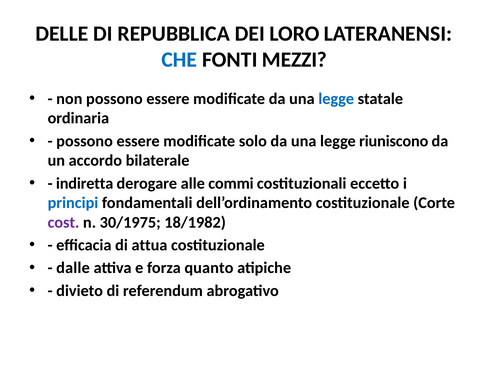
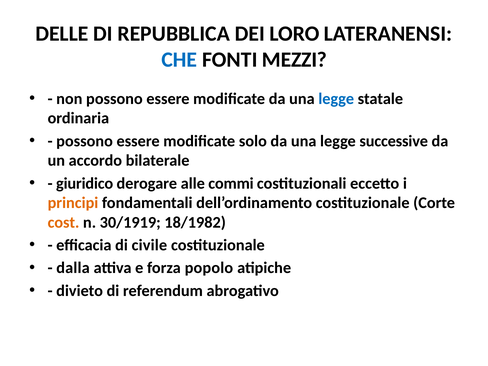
riuniscono: riuniscono -> successive
indiretta: indiretta -> giuridico
principi colour: blue -> orange
cost colour: purple -> orange
30/1975: 30/1975 -> 30/1919
attua: attua -> civile
dalle: dalle -> dalla
quanto: quanto -> popolo
